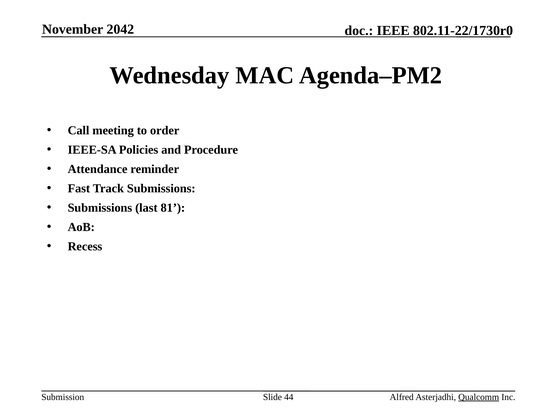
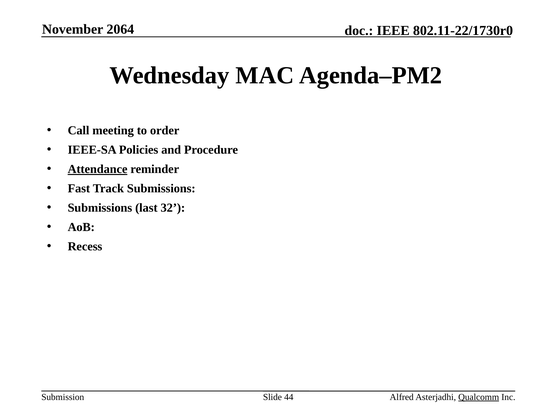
2042: 2042 -> 2064
Attendance underline: none -> present
81: 81 -> 32
